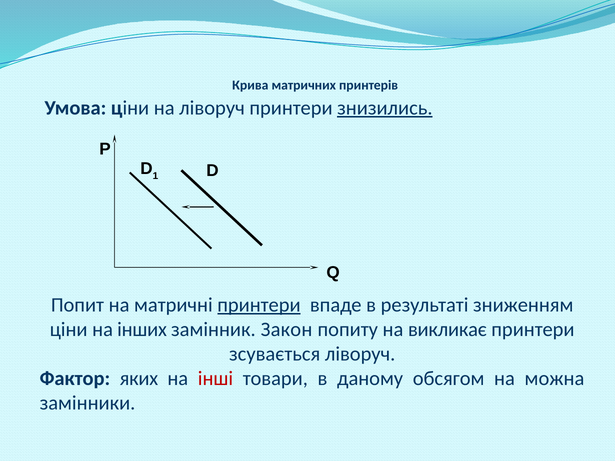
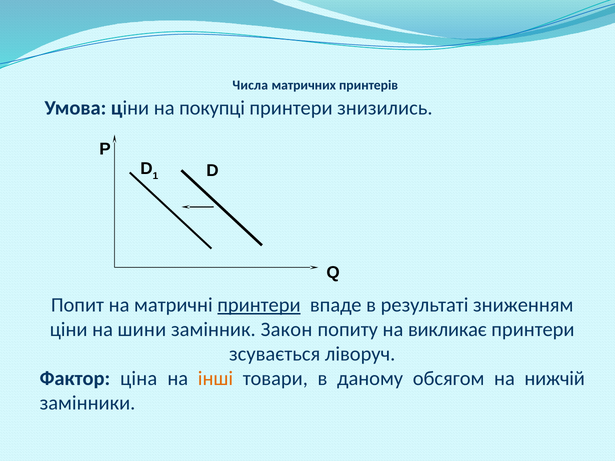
Крива: Крива -> Числа
на ліворуч: ліворуч -> покупці
знизились underline: present -> none
інших: інших -> шини
яких: яких -> ціна
інші colour: red -> orange
можна: можна -> нижчій
